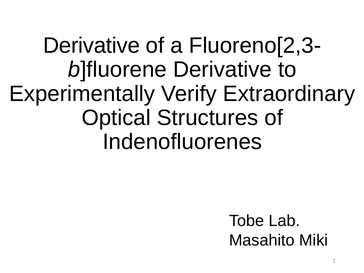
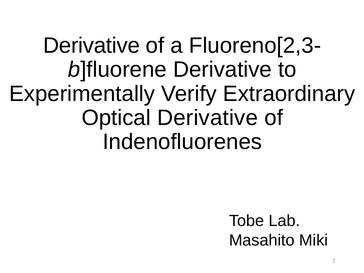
Optical Structures: Structures -> Derivative
